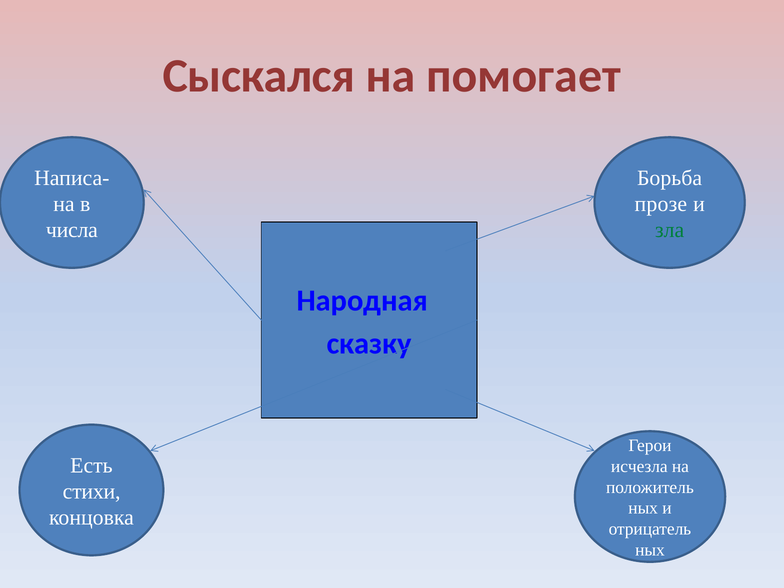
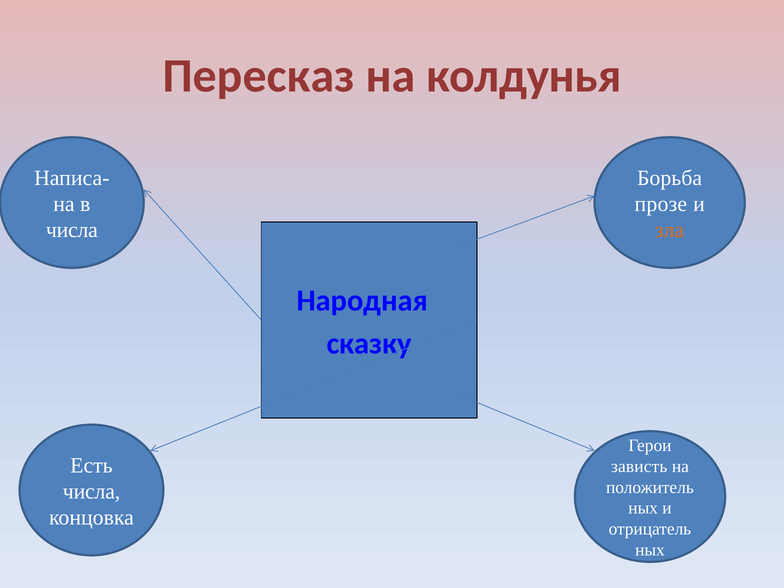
Сыскался: Сыскался -> Пересказ
помогает: помогает -> колдунья
зла colour: green -> orange
исчезла: исчезла -> зависть
стихи at (92, 491): стихи -> числа
